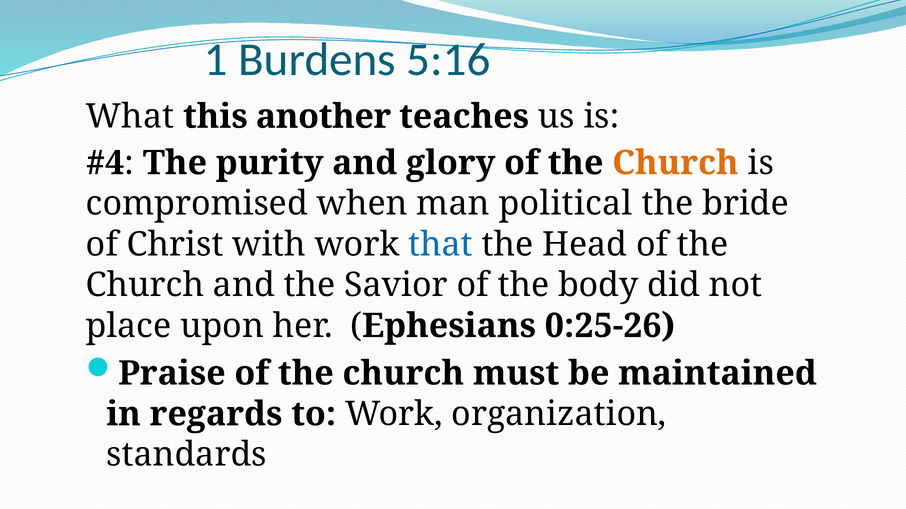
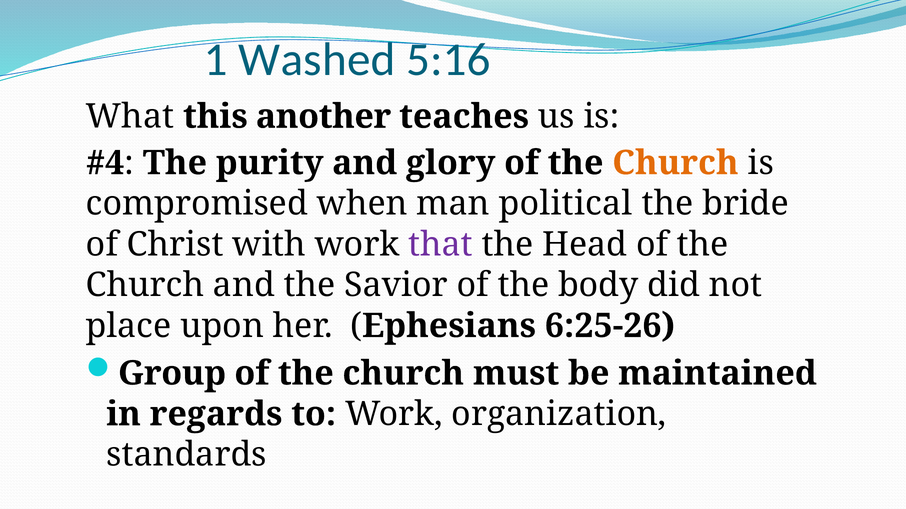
Burdens: Burdens -> Washed
that colour: blue -> purple
0:25-26: 0:25-26 -> 6:25-26
Praise: Praise -> Group
